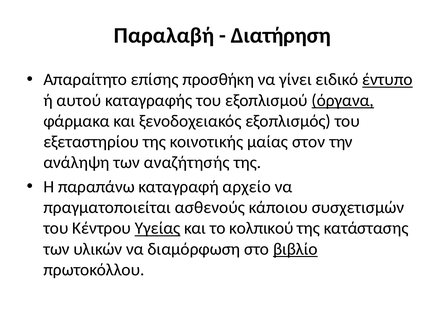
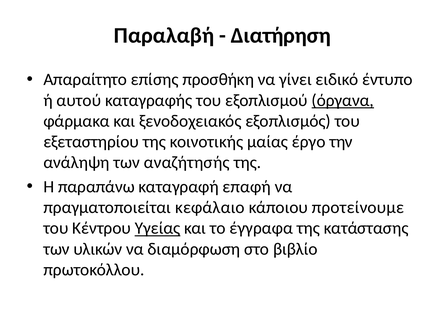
έντυπο underline: present -> none
στον: στον -> έργο
αρχείο: αρχείο -> επαφή
ασθενούς: ασθενούς -> κεφάλαιο
συσχετισμών: συσχετισμών -> προτείνουμε
κολπικού: κολπικού -> έγγραφα
βιβλίο underline: present -> none
